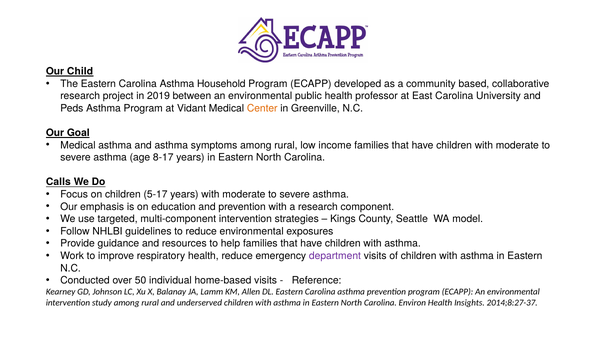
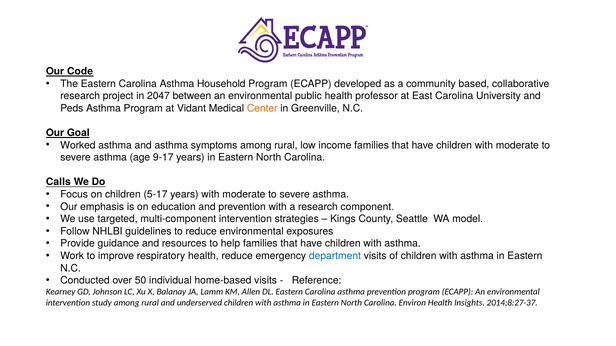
Child: Child -> Code
2019: 2019 -> 2047
Medical at (78, 145): Medical -> Worked
8-17: 8-17 -> 9-17
department colour: purple -> blue
